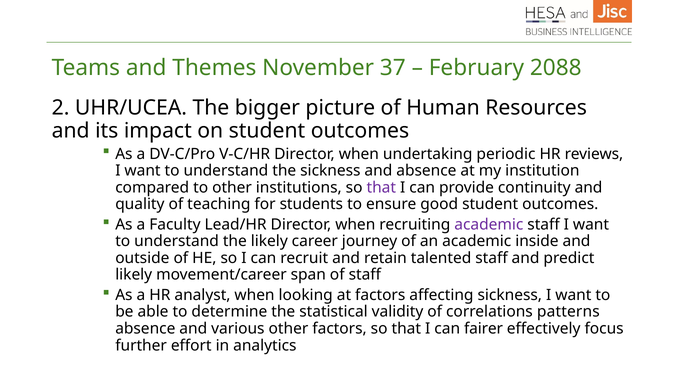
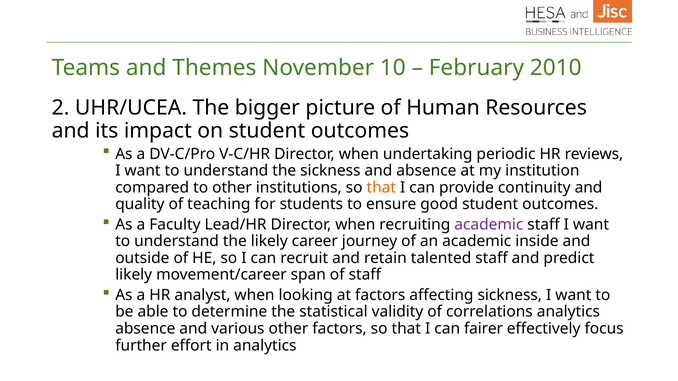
37: 37 -> 10
2088: 2088 -> 2010
that at (381, 188) colour: purple -> orange
correlations patterns: patterns -> analytics
